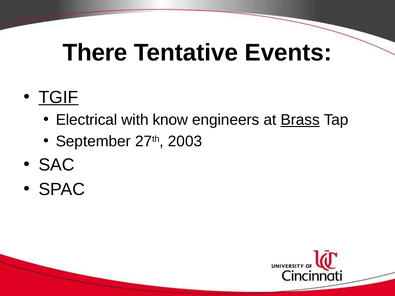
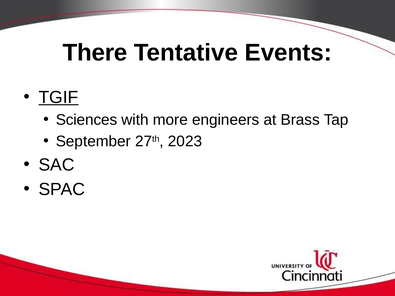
Electrical: Electrical -> Sciences
know: know -> more
Brass underline: present -> none
2003: 2003 -> 2023
